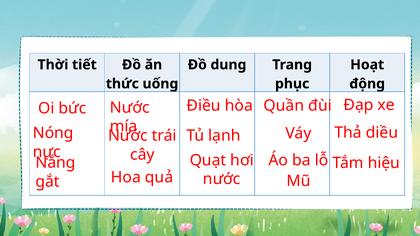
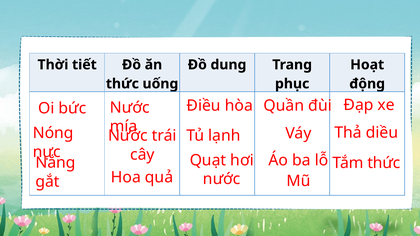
Tắm hiệu: hiệu -> thức
